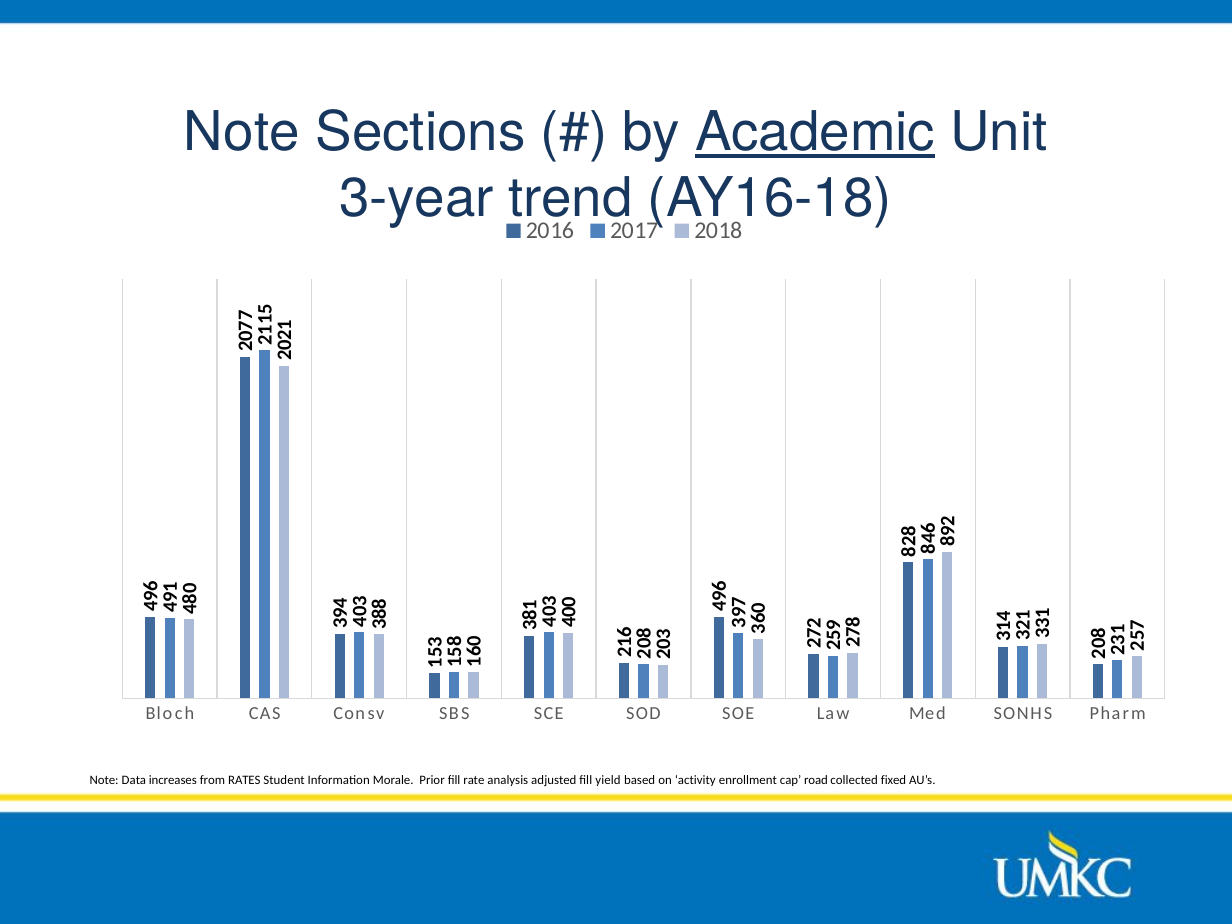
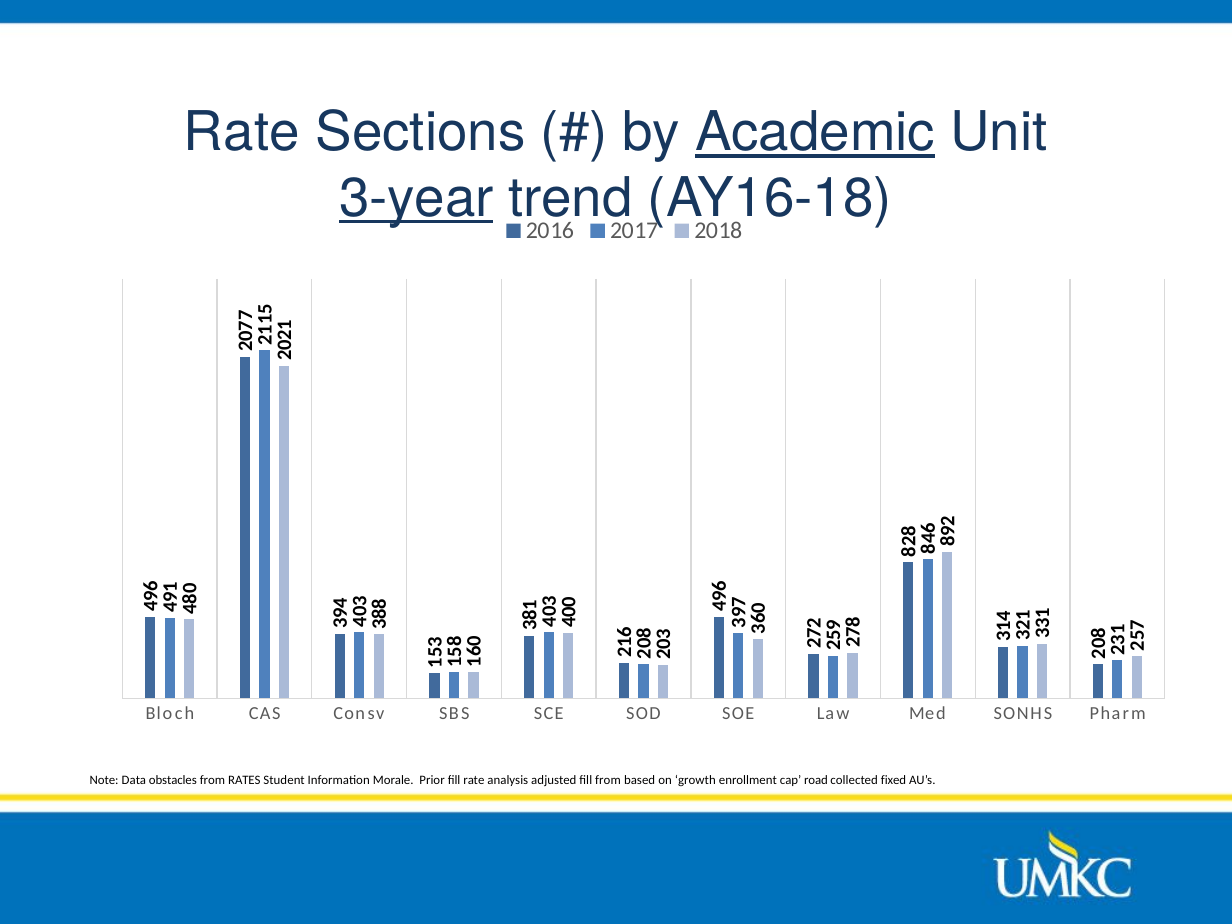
Note at (242, 132): Note -> Rate
3-year underline: none -> present
increases: increases -> obstacles
fill yield: yield -> from
activity: activity -> growth
